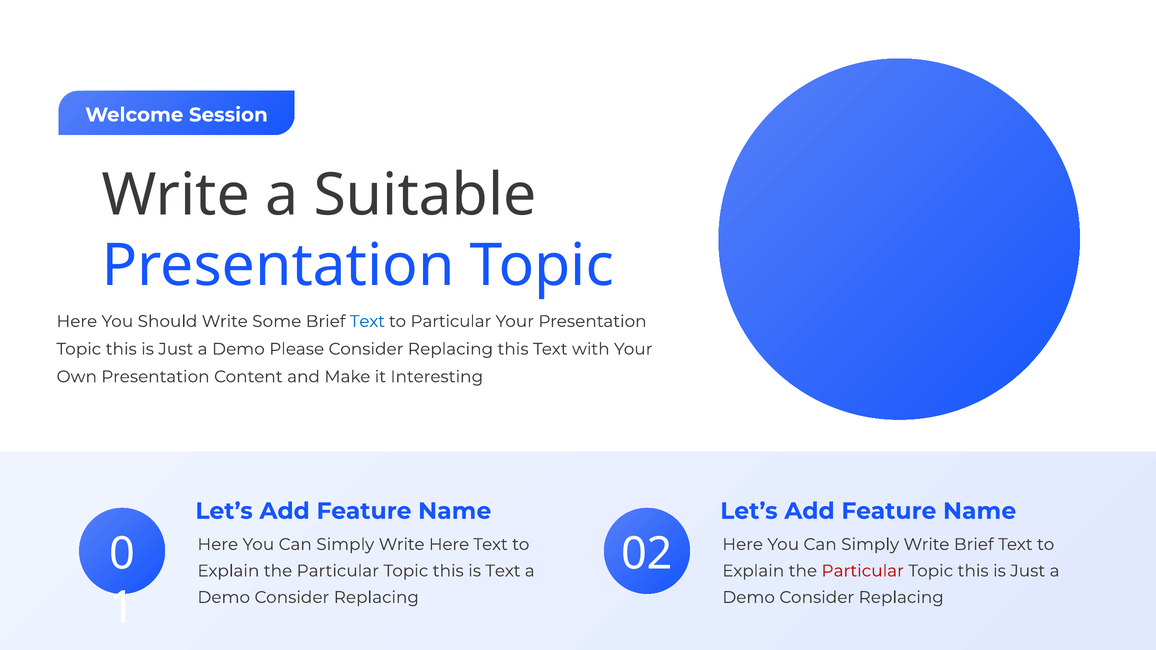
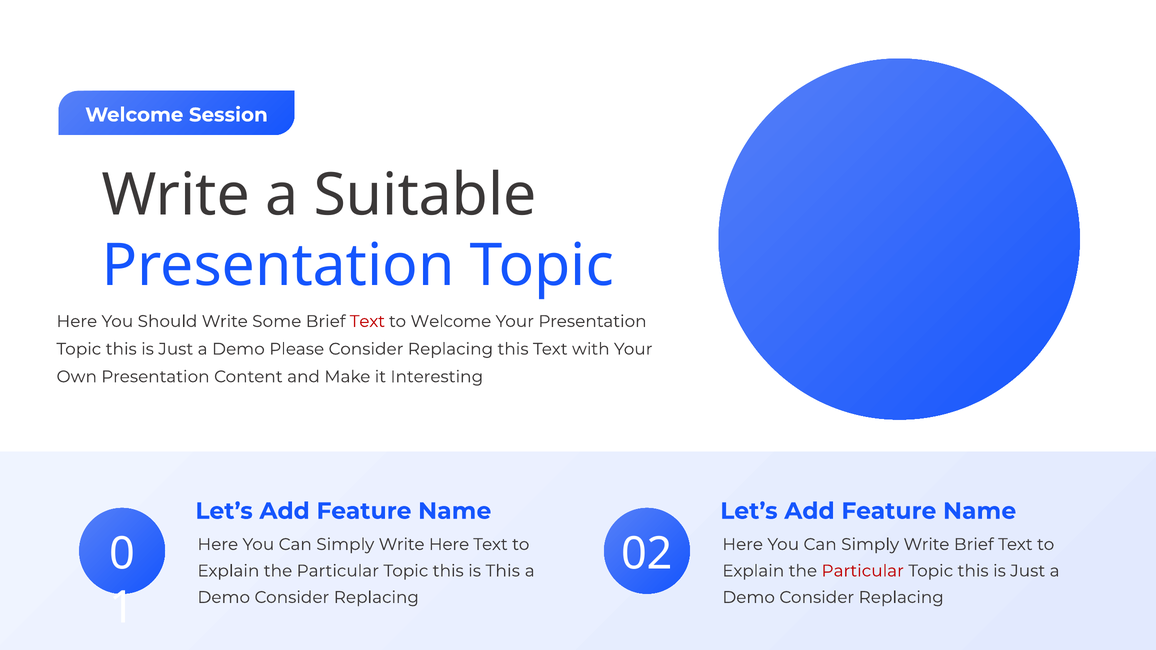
Text at (367, 322) colour: blue -> red
to Particular: Particular -> Welcome
is Text: Text -> This
